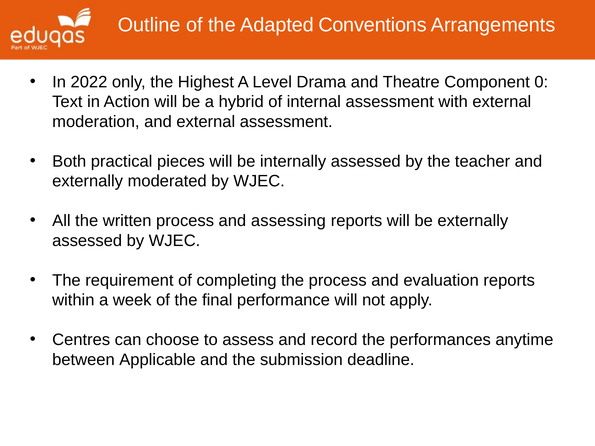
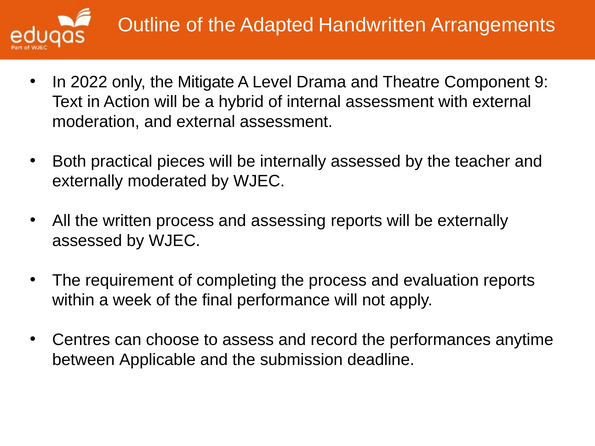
Conventions: Conventions -> Handwritten
Highest: Highest -> Mitigate
0: 0 -> 9
